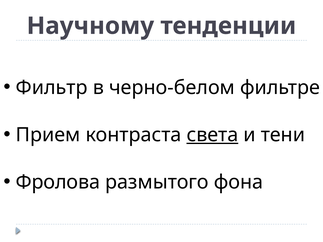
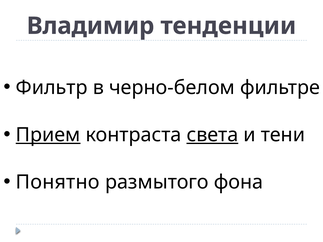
Научному: Научному -> Владимир
Прием underline: none -> present
Фролова: Фролова -> Понятно
